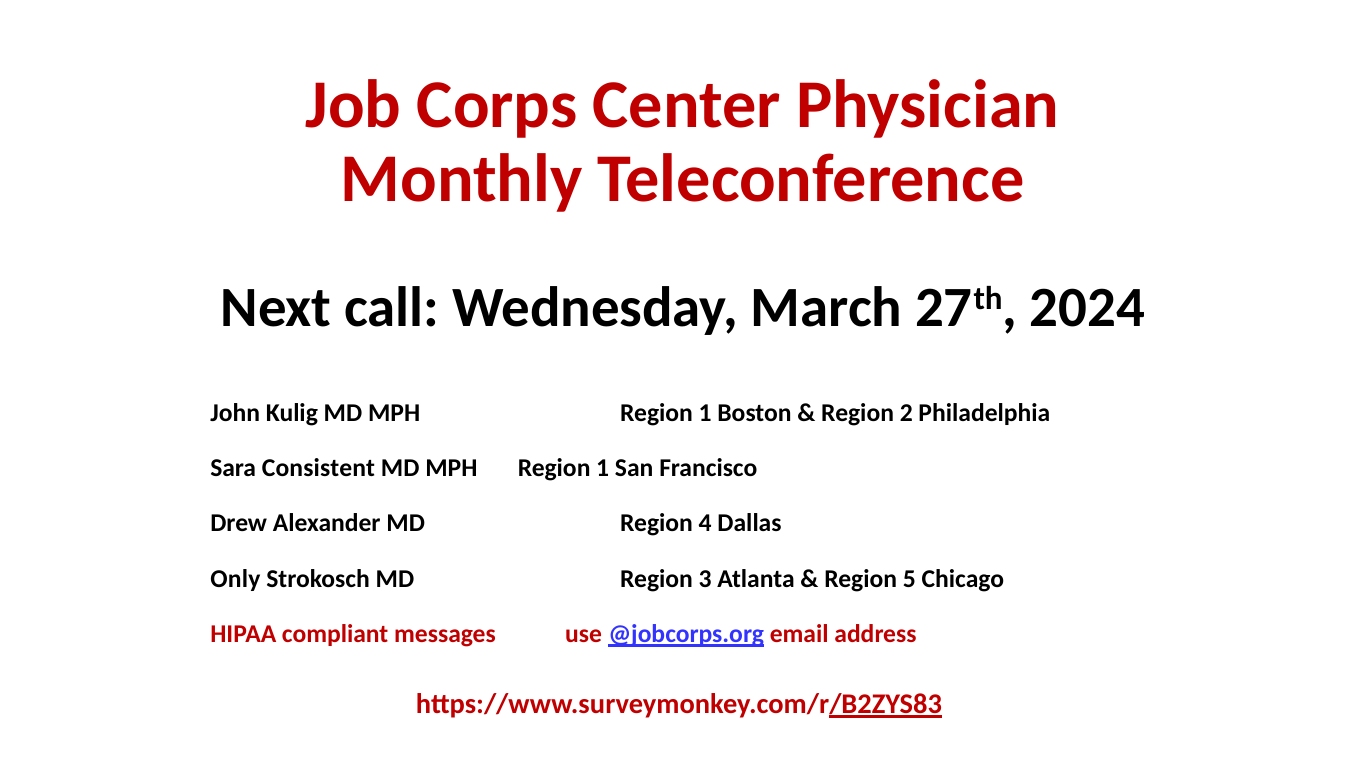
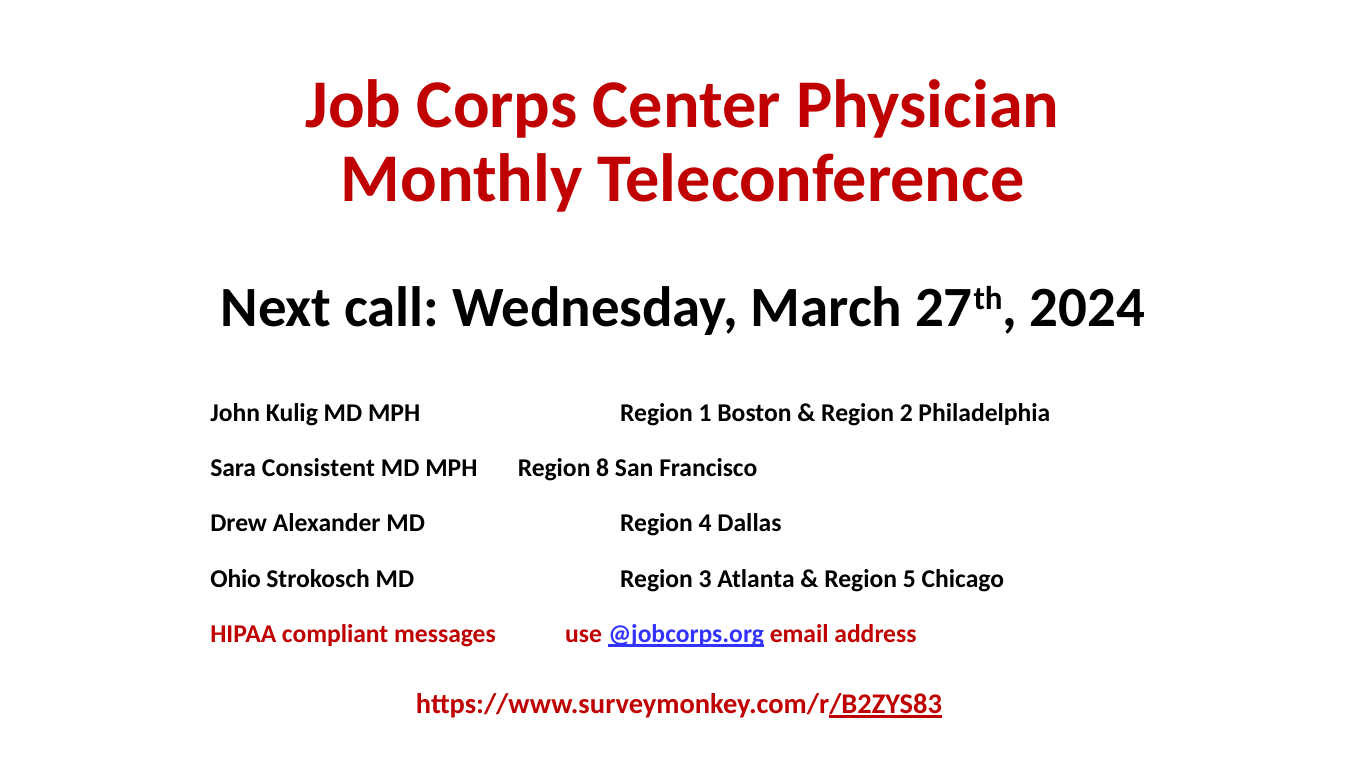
1 at (603, 469): 1 -> 8
Only: Only -> Ohio
